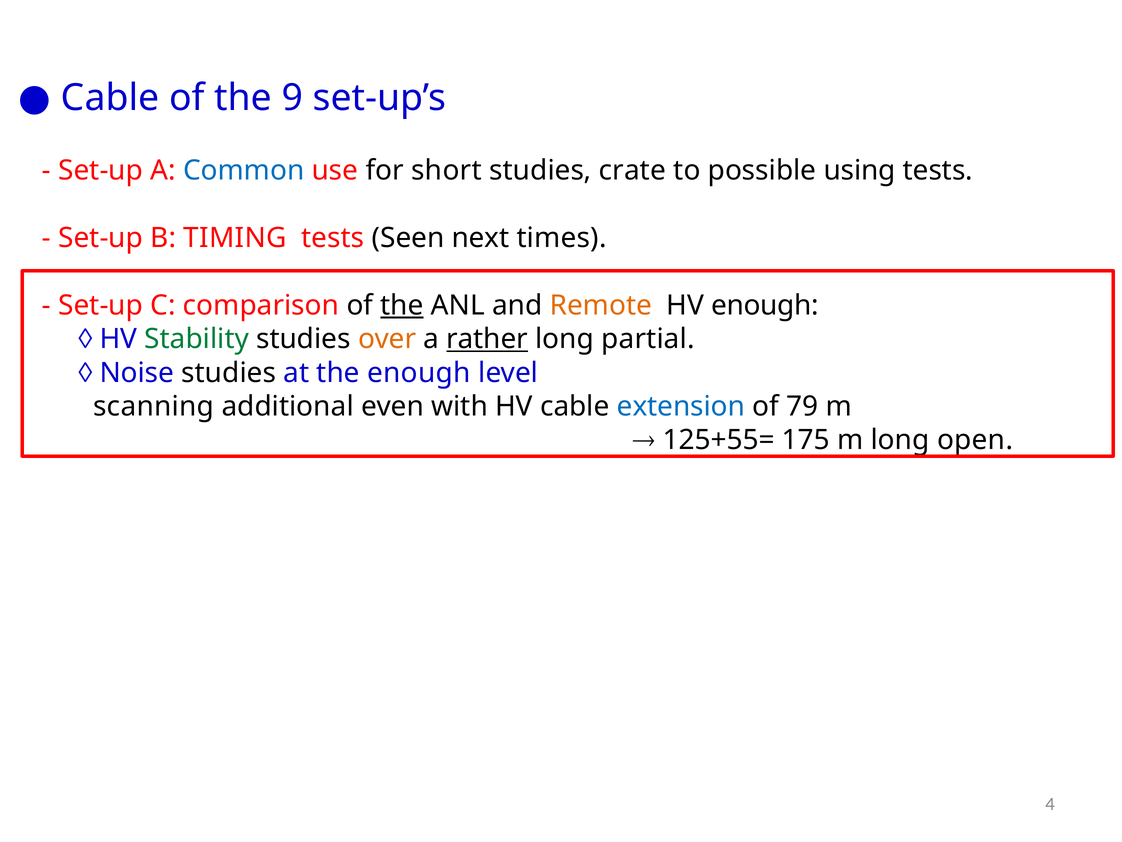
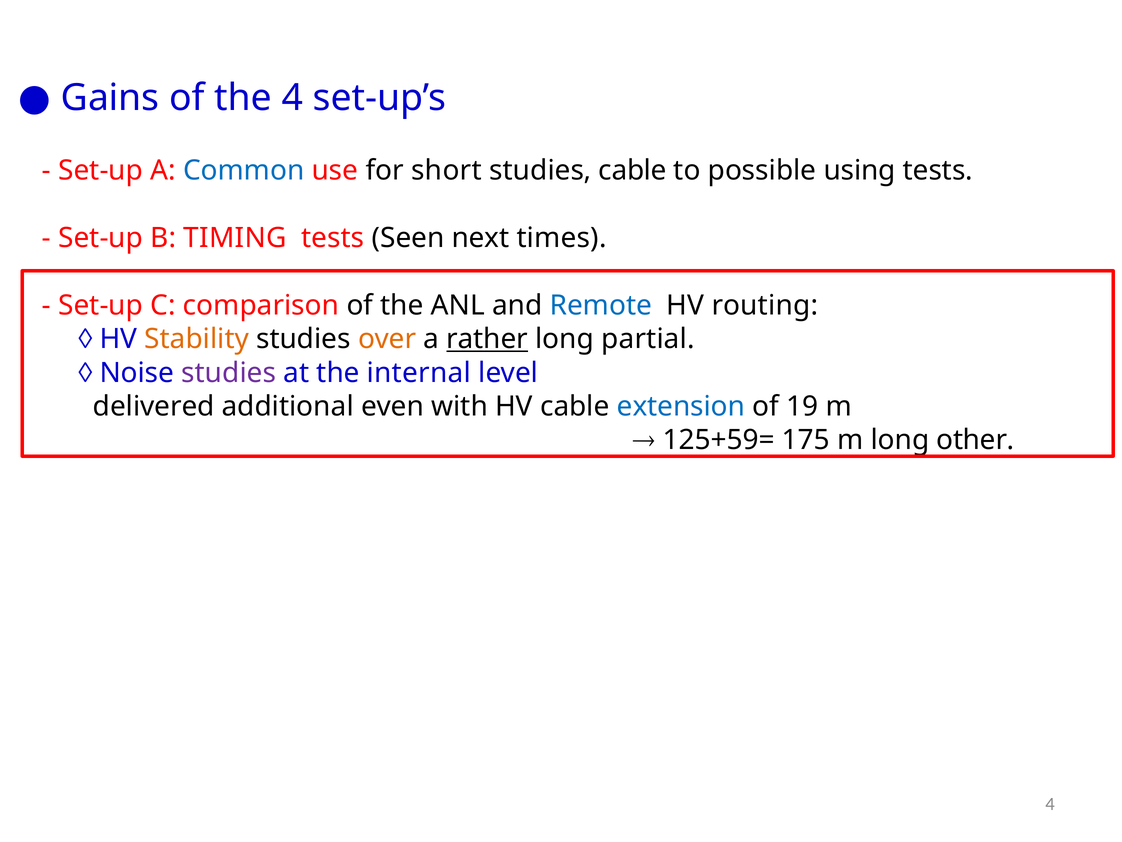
Cable at (110, 98): Cable -> Gains
the 9: 9 -> 4
studies crate: crate -> cable
the at (402, 305) underline: present -> none
Remote colour: orange -> blue
HV enough: enough -> routing
Stability colour: green -> orange
studies at (229, 373) colour: black -> purple
the enough: enough -> internal
scanning: scanning -> delivered
79: 79 -> 19
125+55=: 125+55= -> 125+59=
open: open -> other
